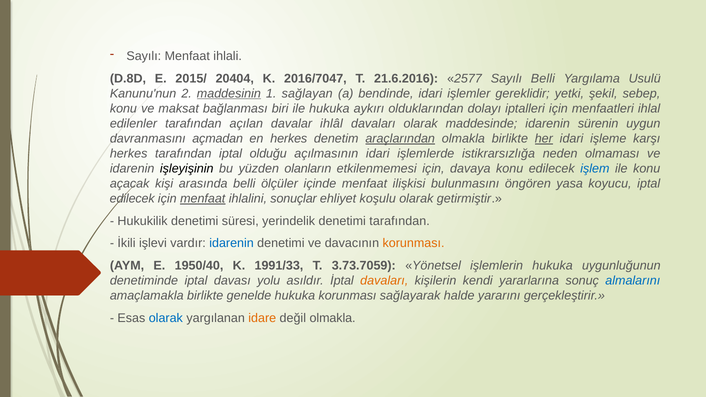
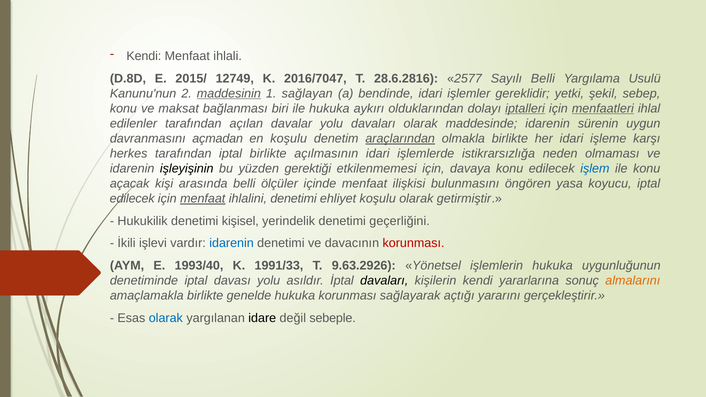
Sayılı at (144, 56): Sayılı -> Kendi
20404: 20404 -> 12749
21.6.2016: 21.6.2016 -> 28.6.2816
iptalleri underline: none -> present
menfaatleri underline: none -> present
davalar ihlâl: ihlâl -> yolu
en herkes: herkes -> koşulu
her underline: present -> none
iptal olduğu: olduğu -> birlikte
olanların: olanların -> gerektiği
ihlalini sonuçlar: sonuçlar -> denetimi
süresi: süresi -> kişisel
denetimi tarafından: tarafından -> geçerliğini
korunması at (414, 243) colour: orange -> red
1950/40: 1950/40 -> 1993/40
3.73.7059: 3.73.7059 -> 9.63.2926
davaları at (384, 281) colour: orange -> black
almalarını colour: blue -> orange
halde: halde -> açtığı
idare colour: orange -> black
değil olmakla: olmakla -> sebeple
